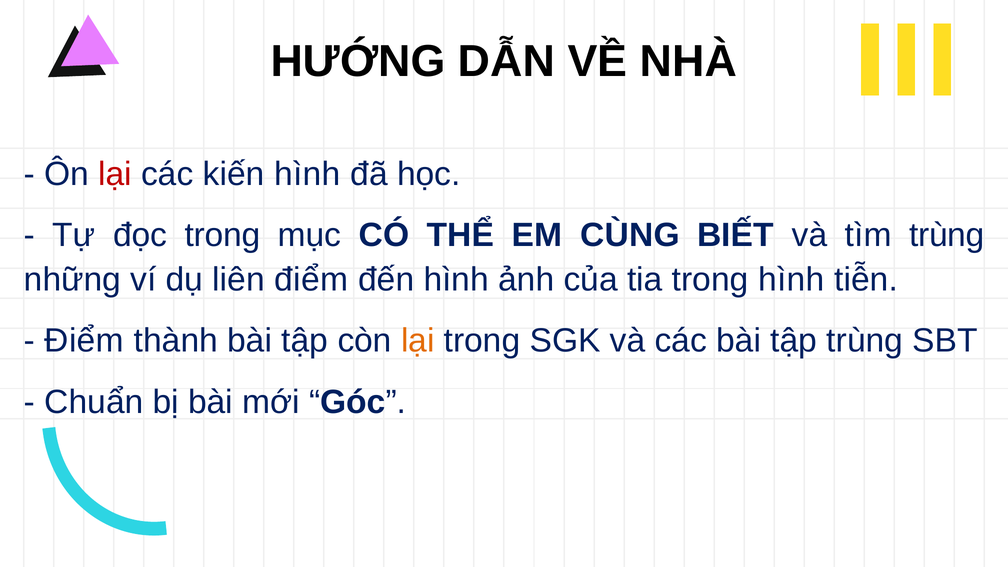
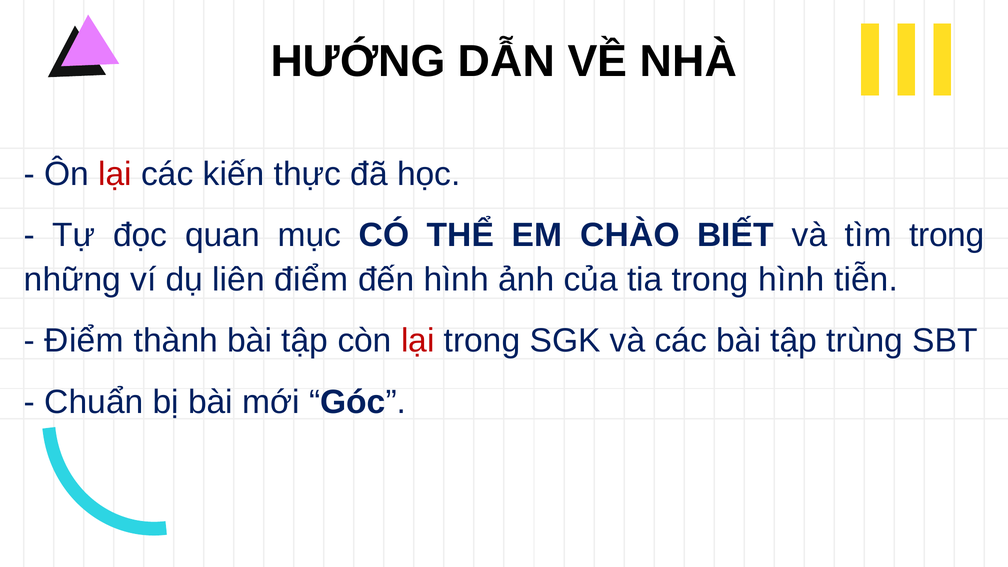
kiến hình: hình -> thực
đọc trong: trong -> quan
CÙNG: CÙNG -> CHÀO
tìm trùng: trùng -> trong
lại at (418, 341) colour: orange -> red
